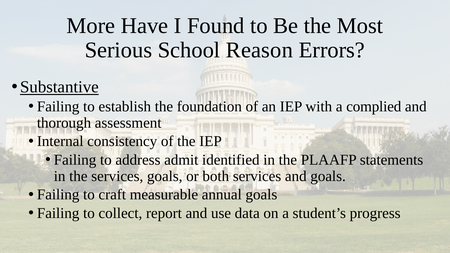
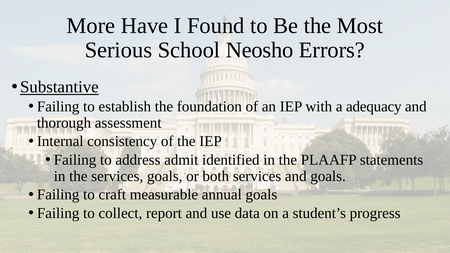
Reason: Reason -> Neosho
complied: complied -> adequacy
